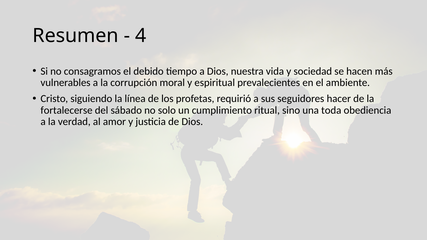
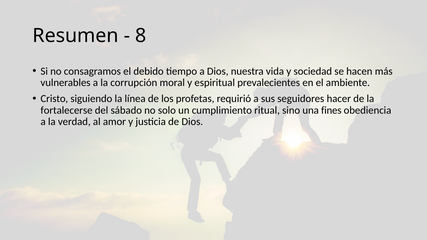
4: 4 -> 8
toda: toda -> fines
